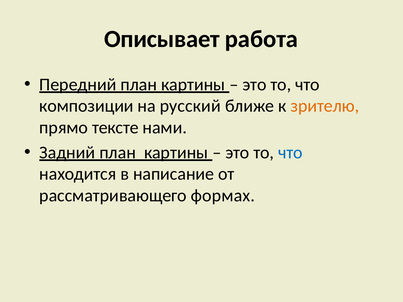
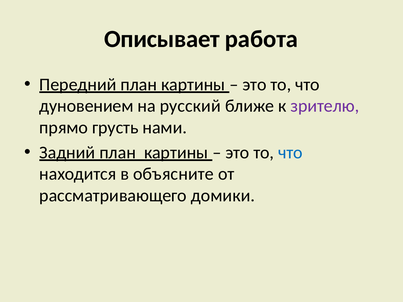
композиции: композиции -> дуновением
зрителю colour: orange -> purple
тексте: тексте -> грусть
написание: написание -> объясните
формах: формах -> домики
